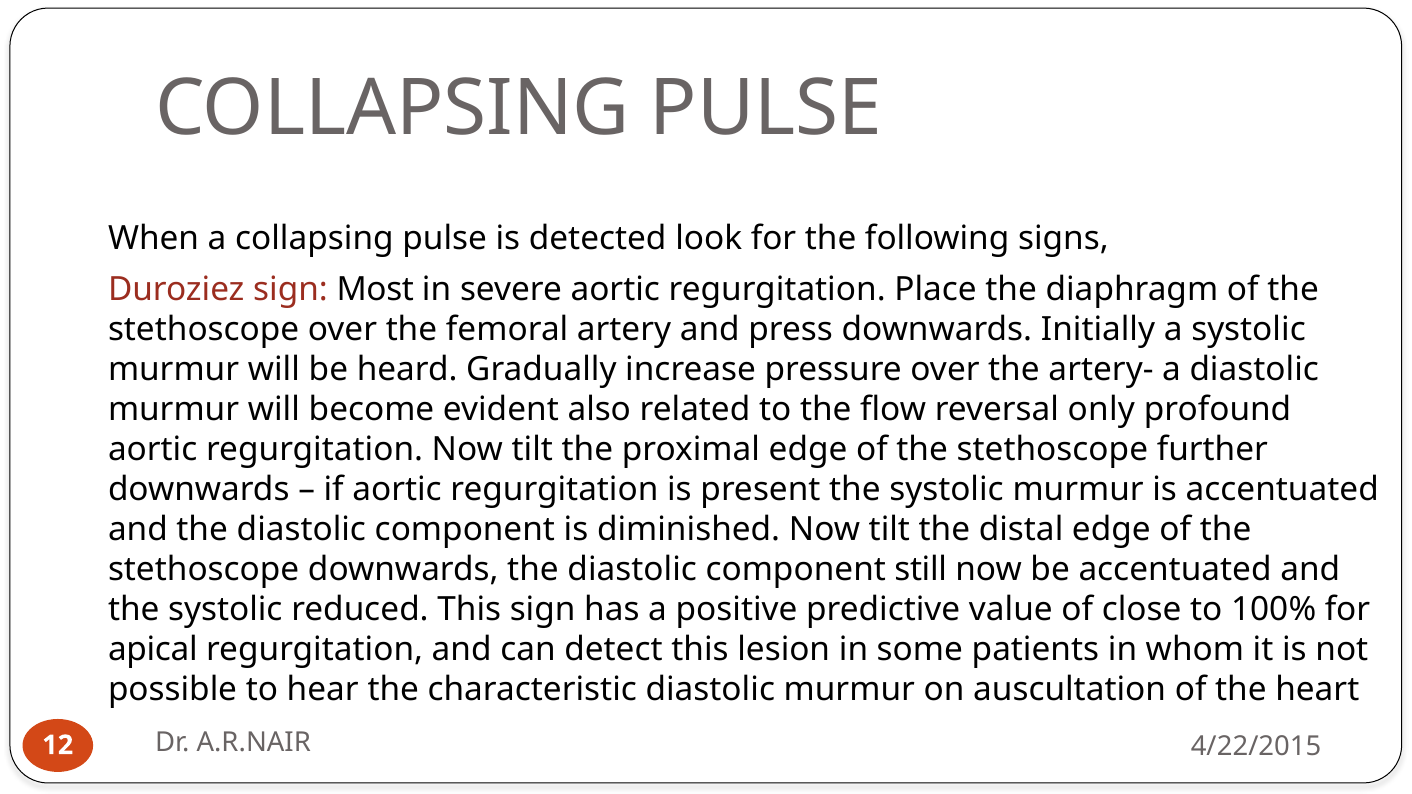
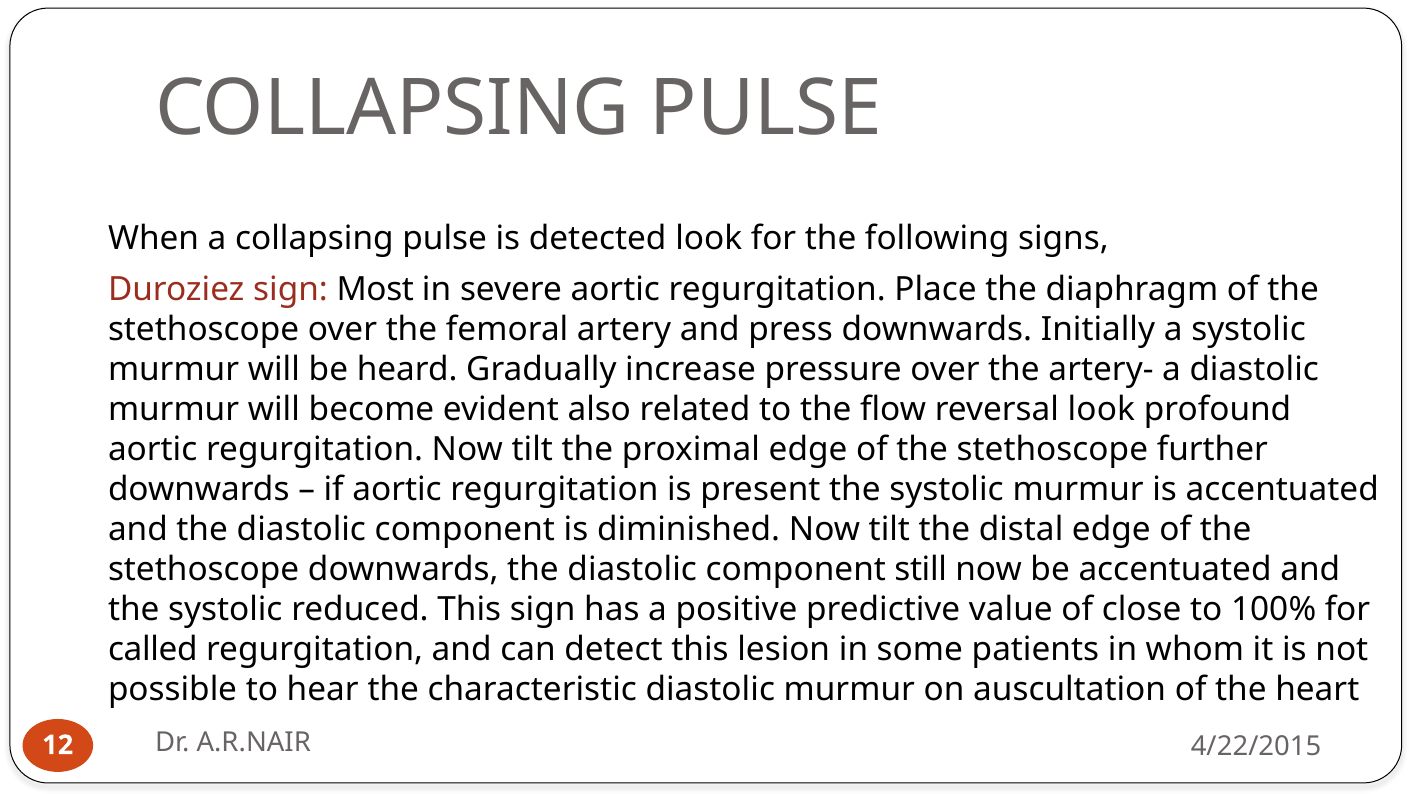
reversal only: only -> look
apical: apical -> called
